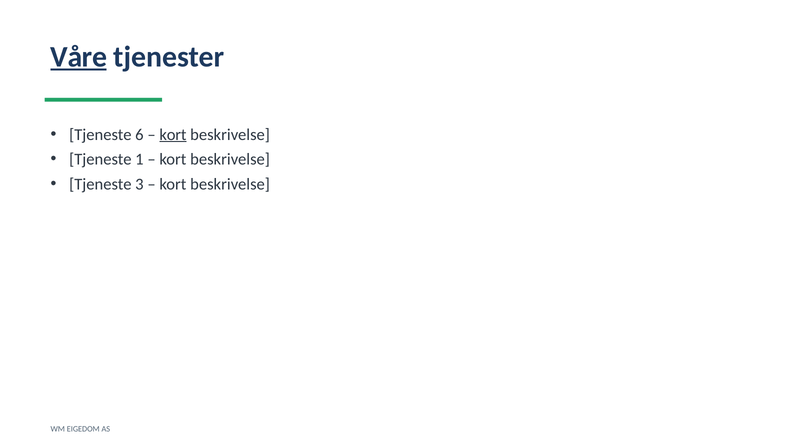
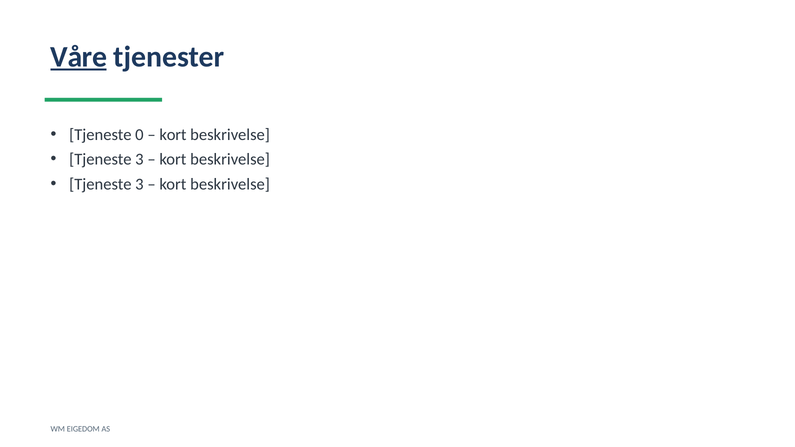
6: 6 -> 0
kort at (173, 135) underline: present -> none
1 at (139, 160): 1 -> 3
